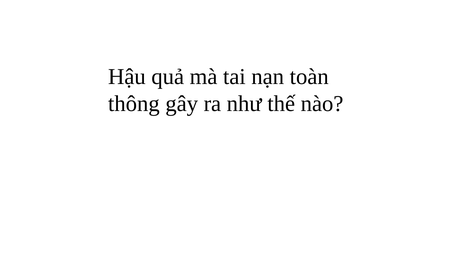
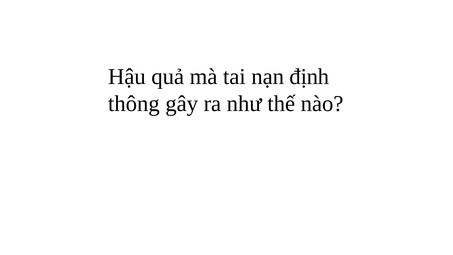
toàn: toàn -> định
